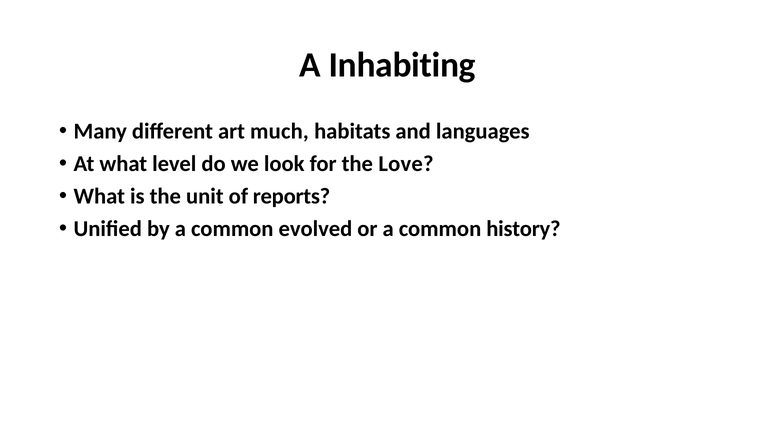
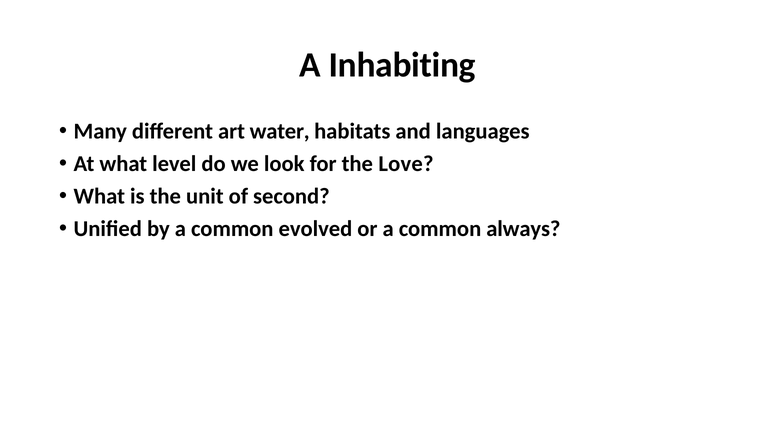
much: much -> water
reports: reports -> second
history: history -> always
